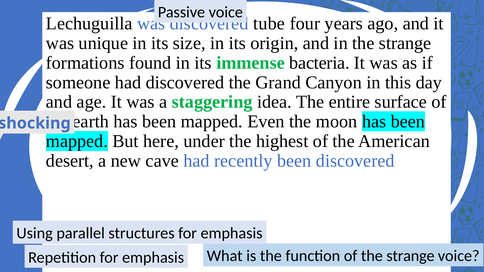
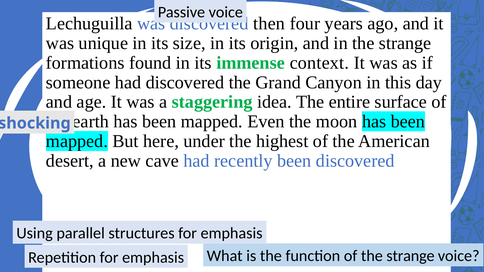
tube: tube -> then
bacteria: bacteria -> context
